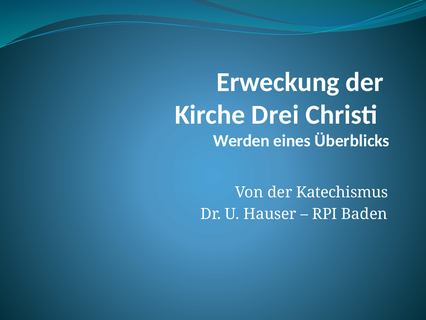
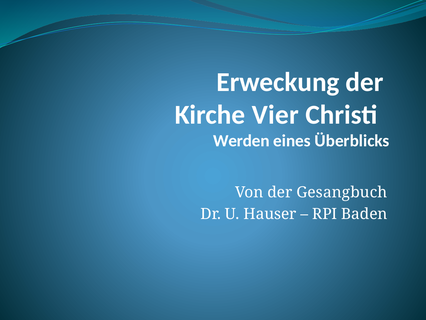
Drei: Drei -> Vier
Katechismus: Katechismus -> Gesangbuch
